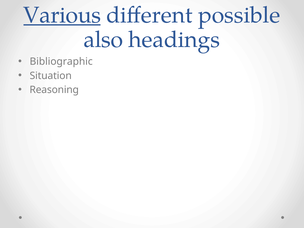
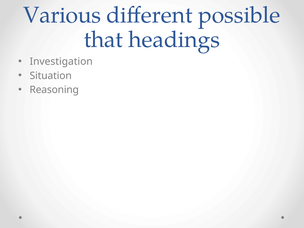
Various underline: present -> none
also: also -> that
Bibliographic: Bibliographic -> Investigation
